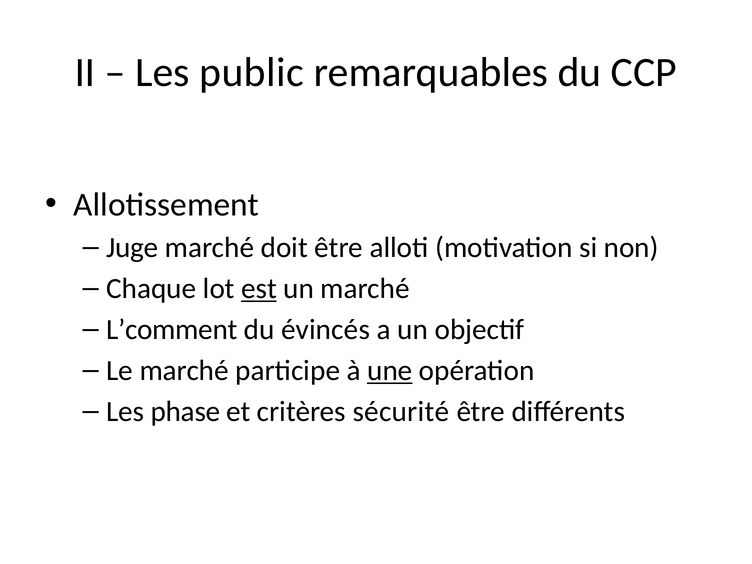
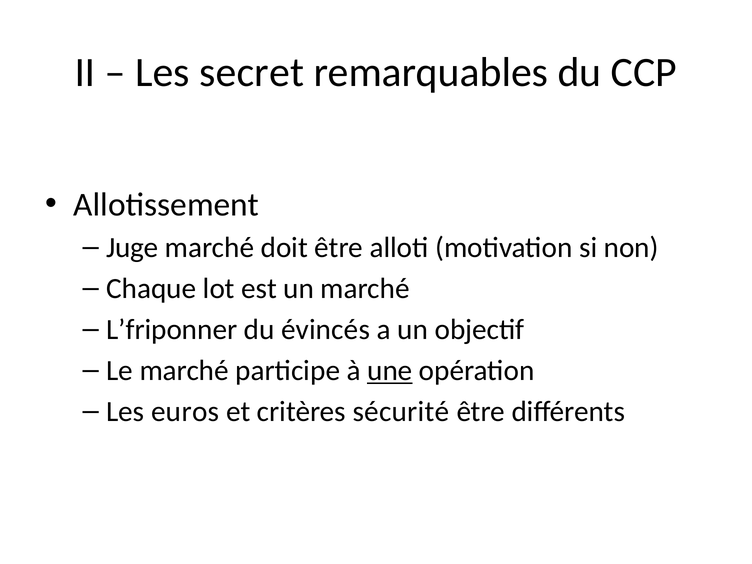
public: public -> secret
est underline: present -> none
L’comment: L’comment -> L’friponner
phase: phase -> euros
